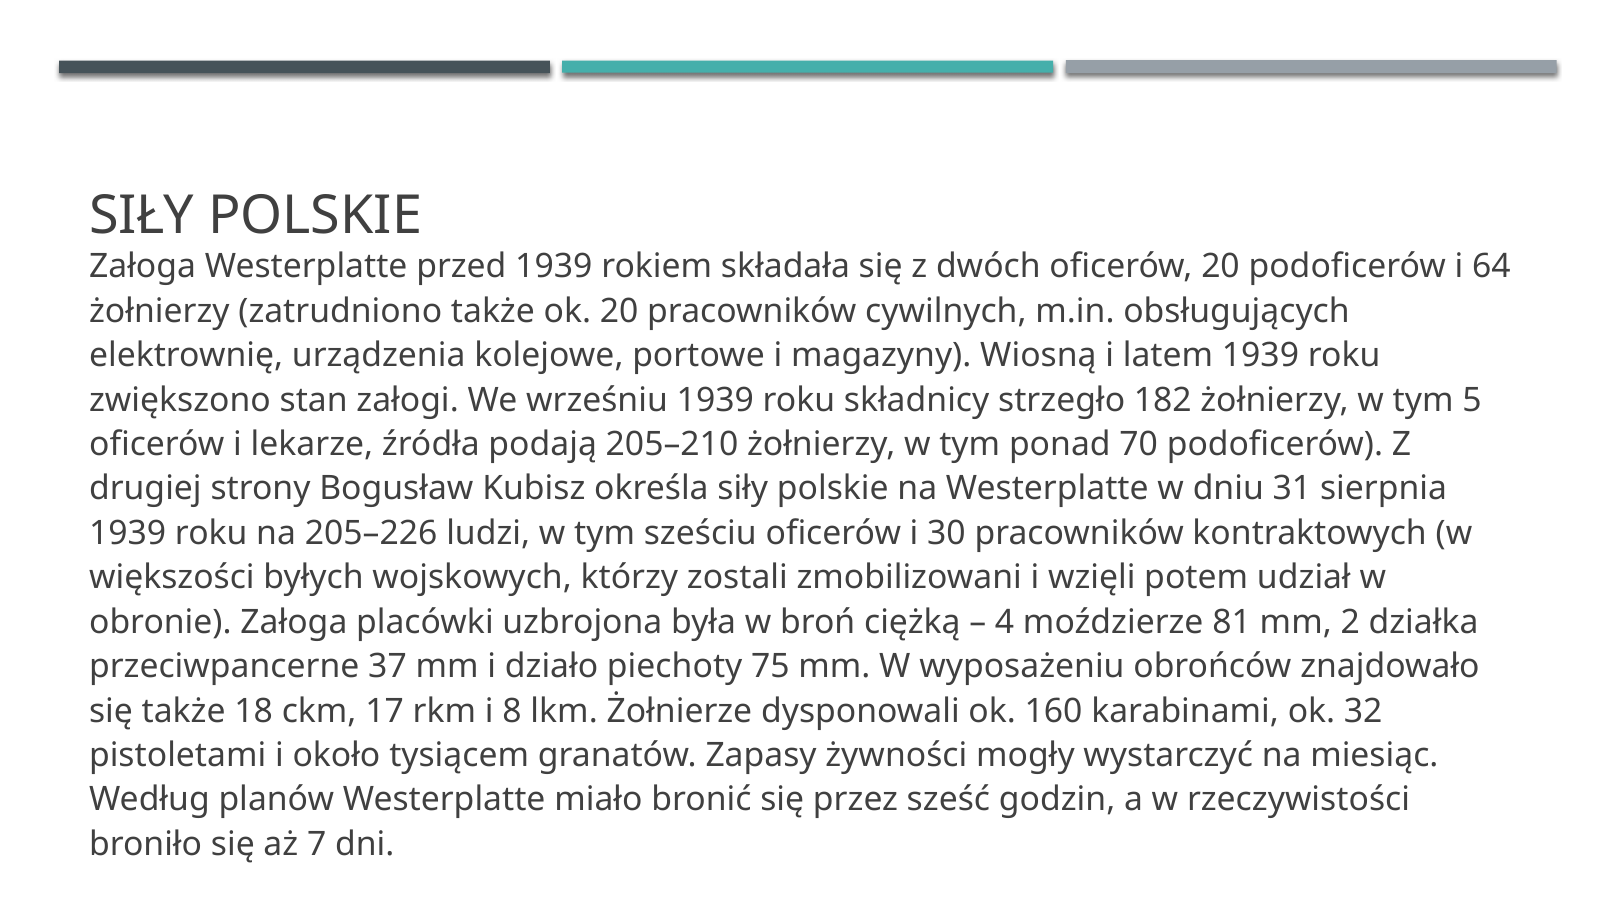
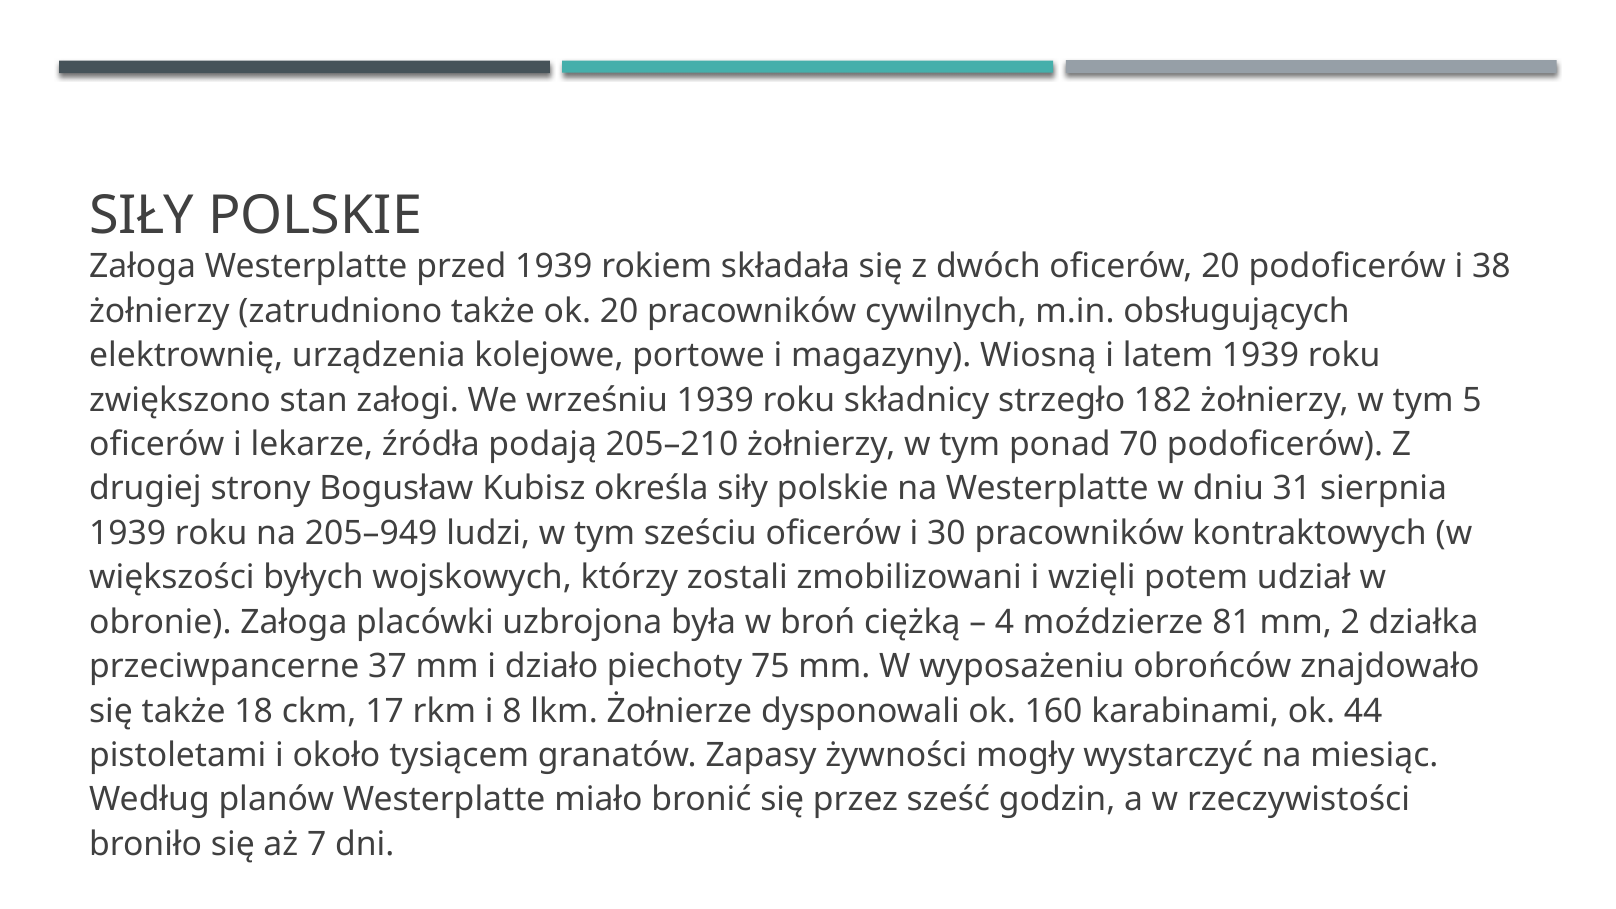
64: 64 -> 38
205–226: 205–226 -> 205–949
32: 32 -> 44
